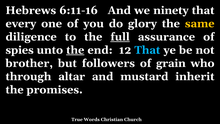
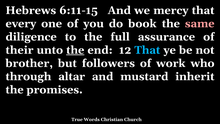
6:11-16: 6:11-16 -> 6:11-15
ninety: ninety -> mercy
glory: glory -> book
same colour: yellow -> pink
full underline: present -> none
spies: spies -> their
grain: grain -> work
